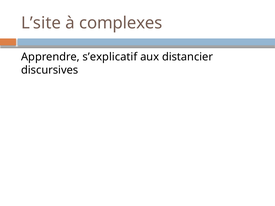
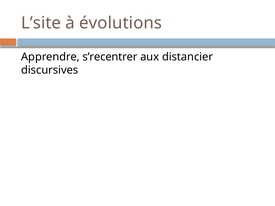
complexes: complexes -> évolutions
s’explicatif: s’explicatif -> s’recentrer
